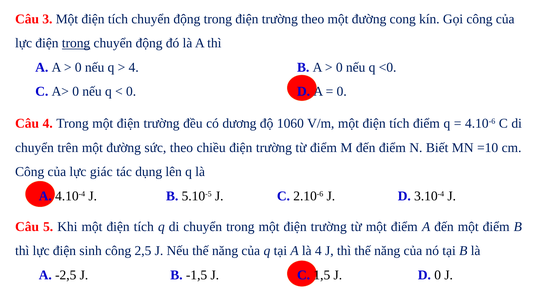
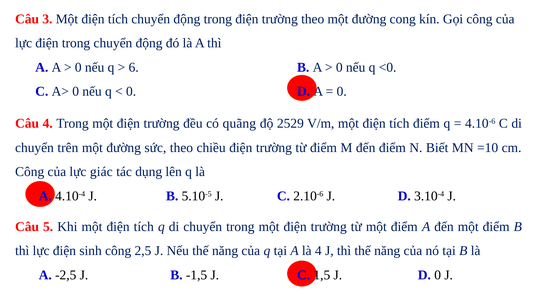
trong at (76, 43) underline: present -> none
4 at (134, 67): 4 -> 6
dương: dương -> quãng
1060: 1060 -> 2529
